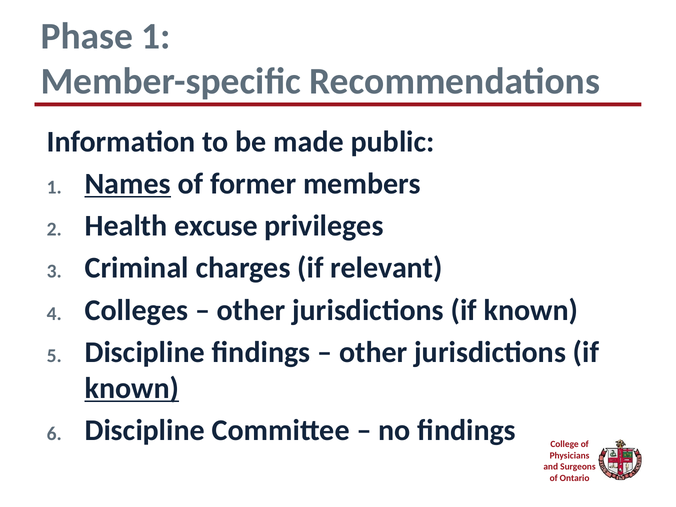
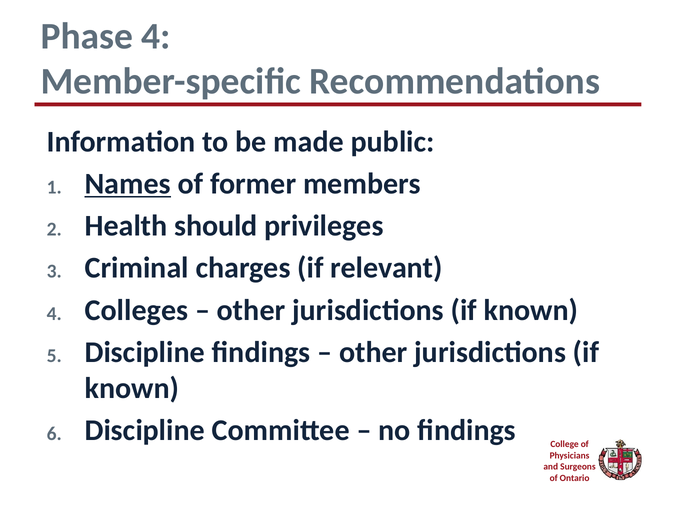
Phase 1: 1 -> 4
excuse: excuse -> should
known at (132, 388) underline: present -> none
